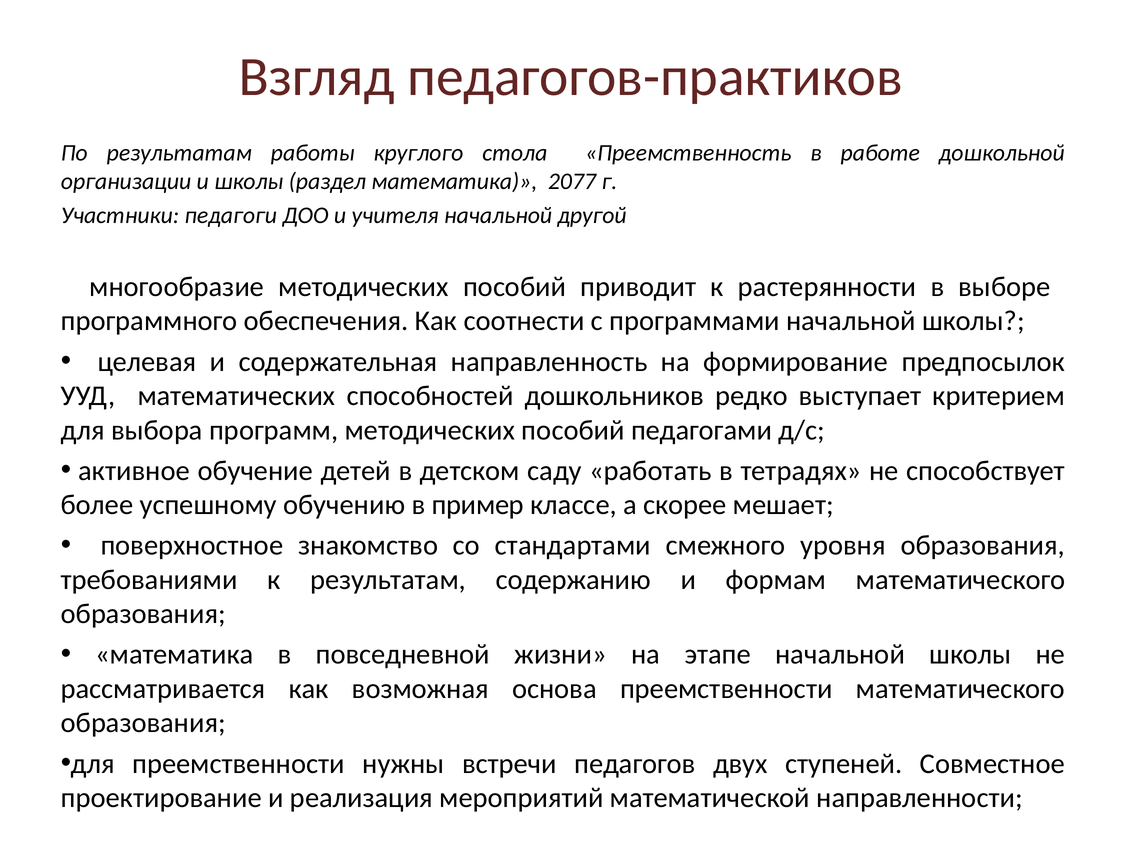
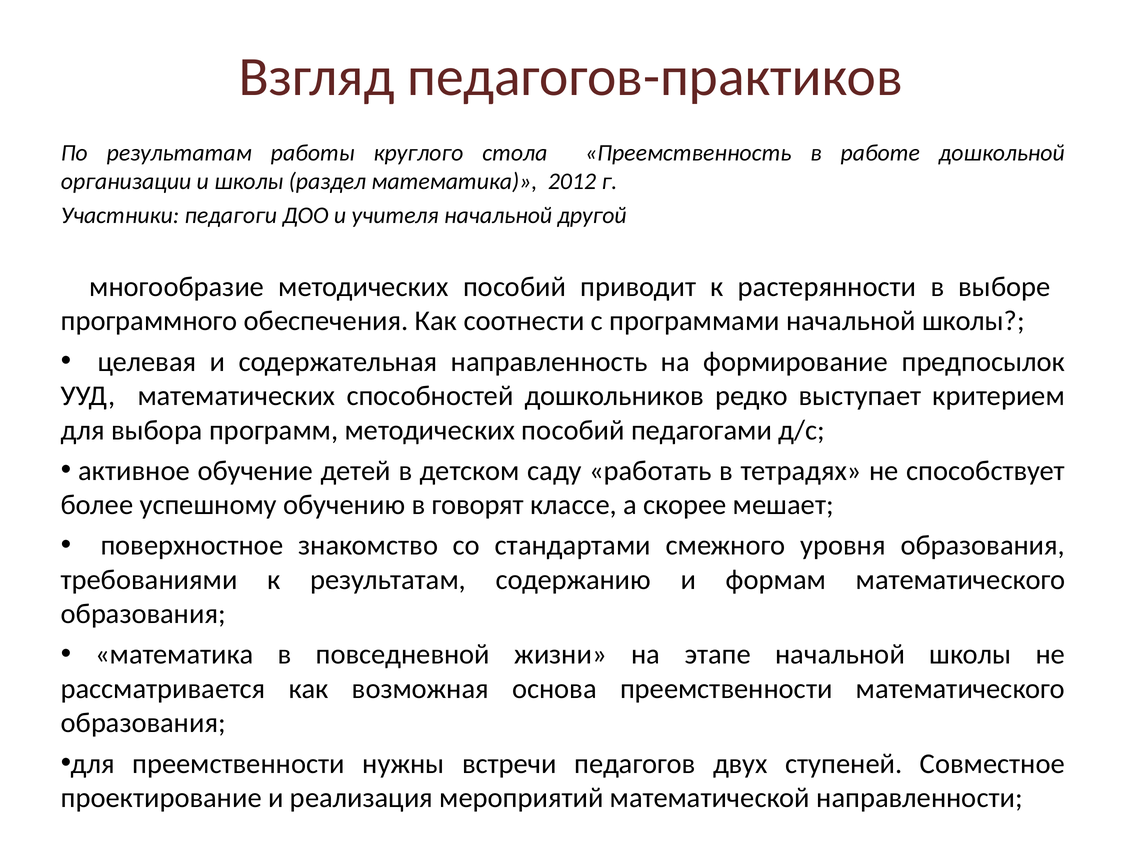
2077: 2077 -> 2012
пример: пример -> говорят
